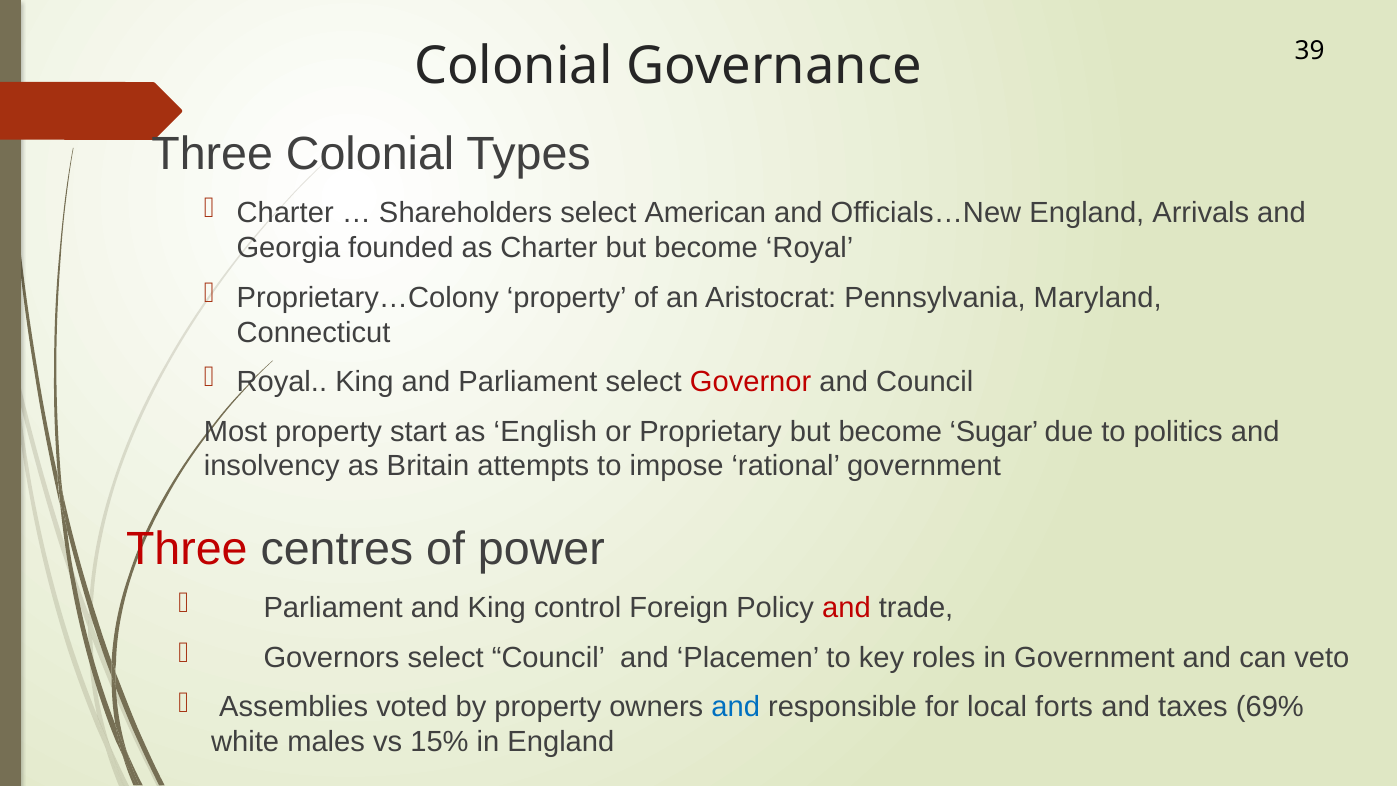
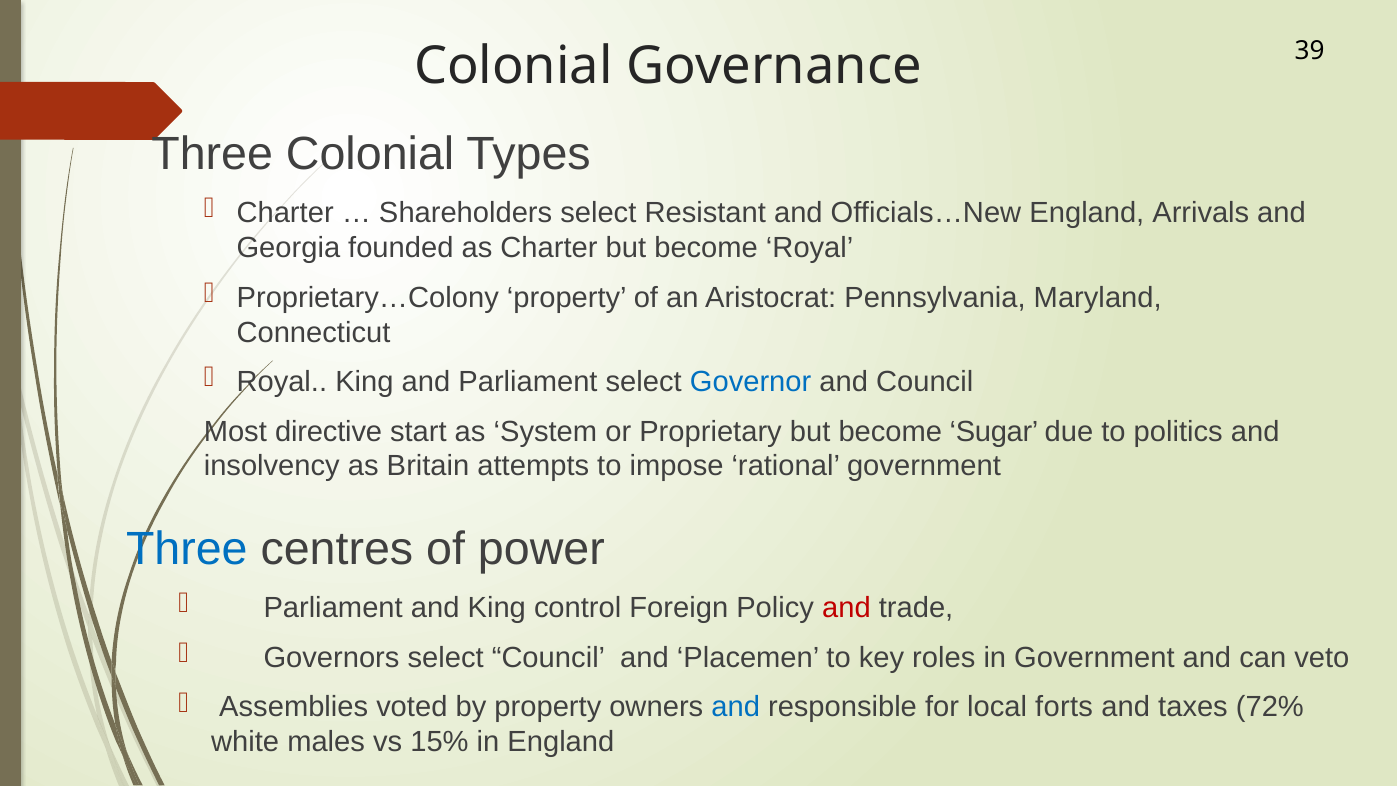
American: American -> Resistant
Governor colour: red -> blue
Most property: property -> directive
English: English -> System
Three at (187, 549) colour: red -> blue
69%: 69% -> 72%
